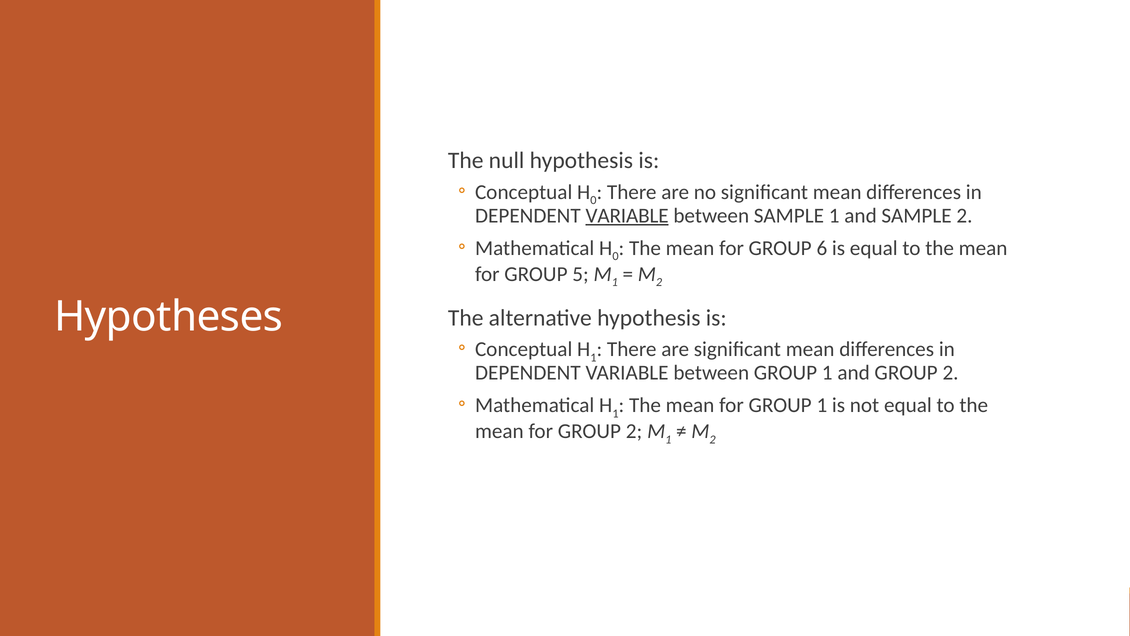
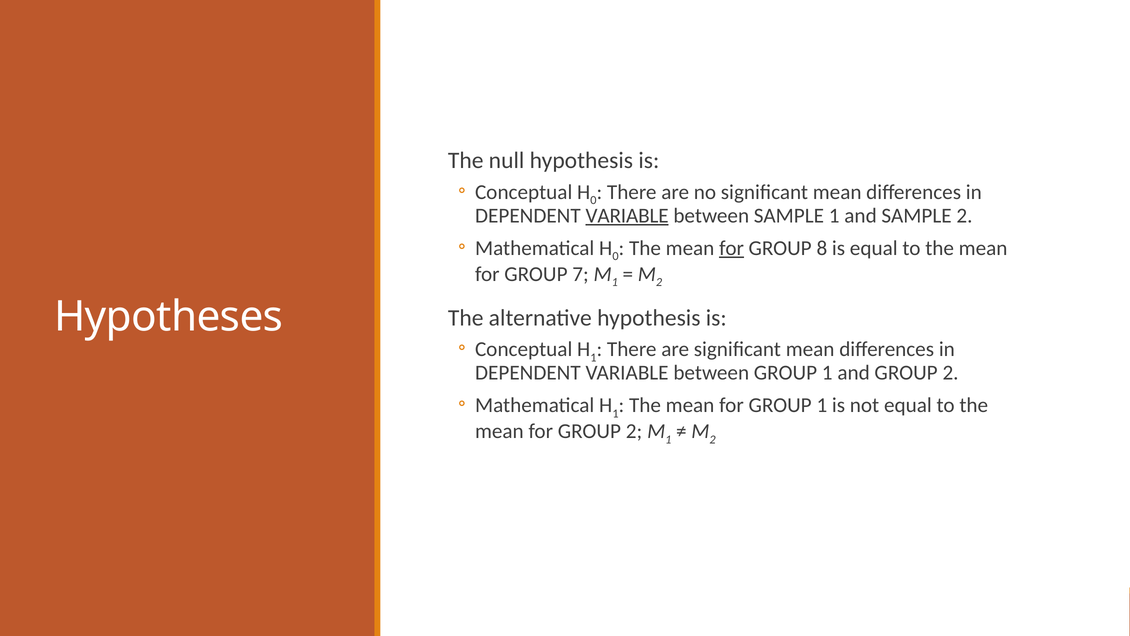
for at (732, 248) underline: none -> present
6: 6 -> 8
5: 5 -> 7
